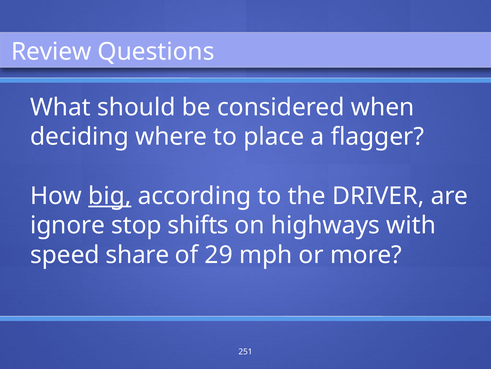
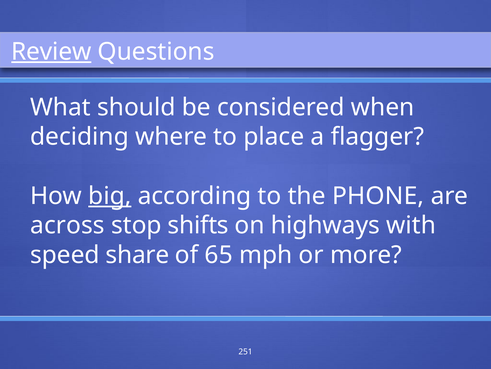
Review underline: none -> present
DRIVER: DRIVER -> PHONE
ignore: ignore -> across
29: 29 -> 65
